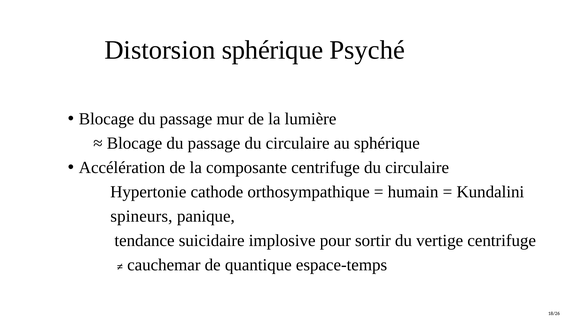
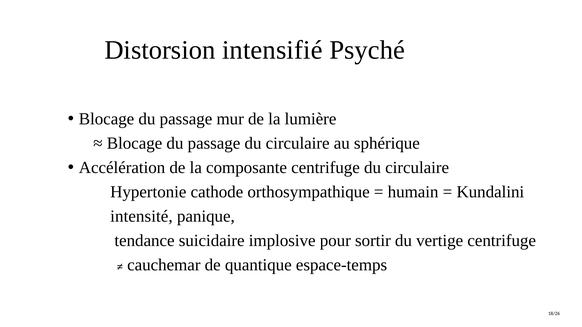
Distorsion sphérique: sphérique -> intensifié
spineurs: spineurs -> intensité
